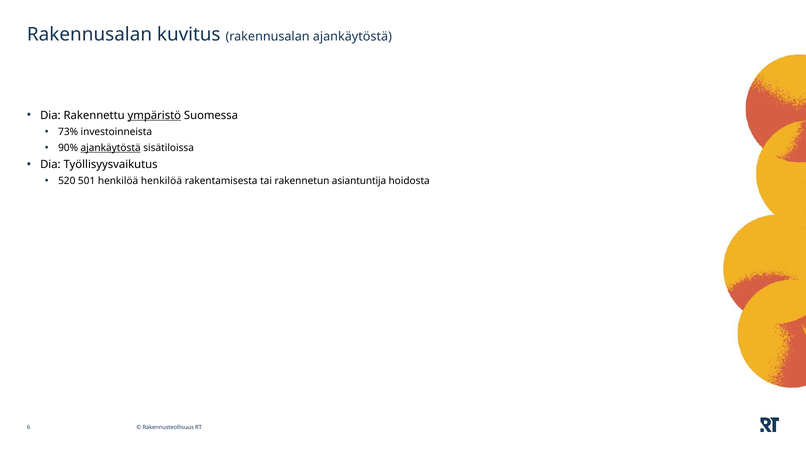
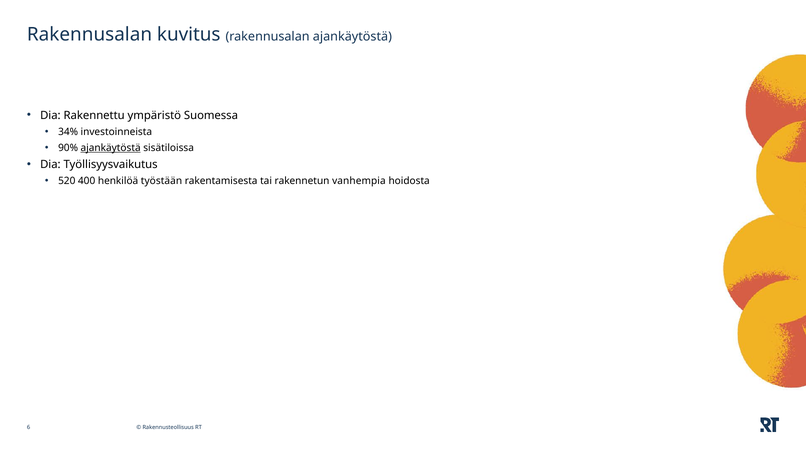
ympäristö underline: present -> none
73%: 73% -> 34%
501: 501 -> 400
henkilöä henkilöä: henkilöä -> työstään
asiantuntija: asiantuntija -> vanhempia
